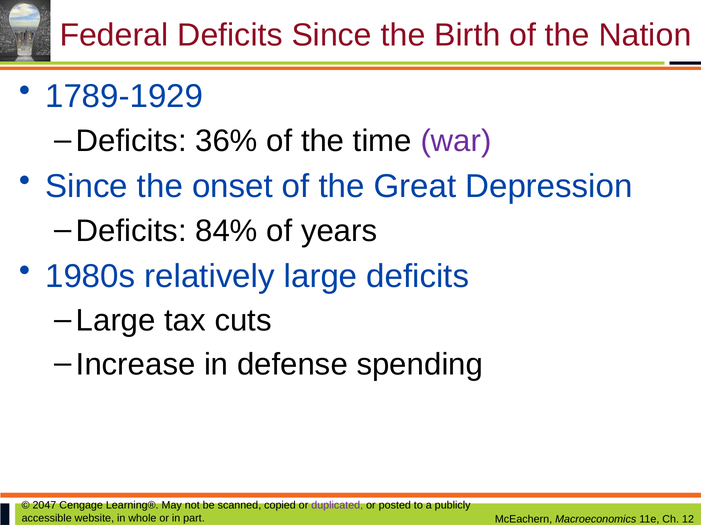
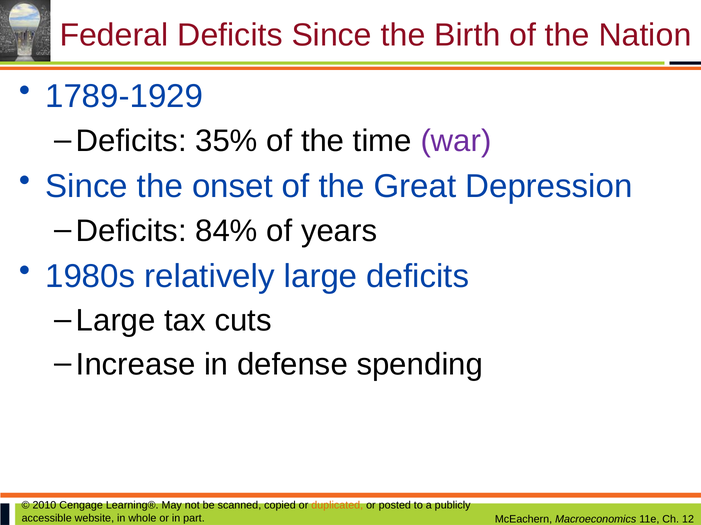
36%: 36% -> 35%
2047: 2047 -> 2010
duplicated colour: purple -> orange
